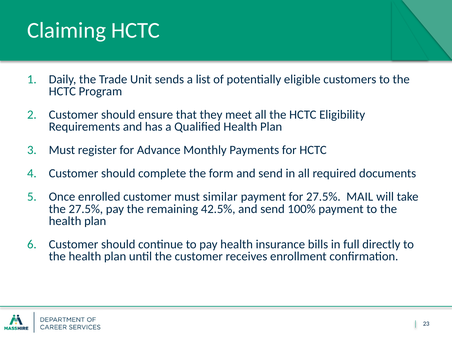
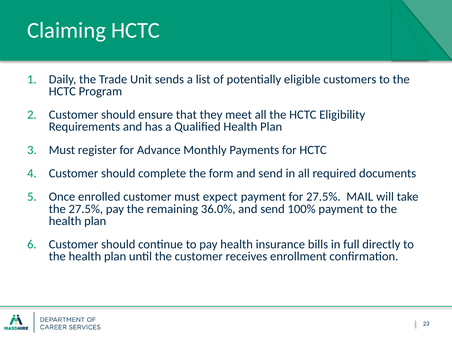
similar: similar -> expect
42.5%: 42.5% -> 36.0%
